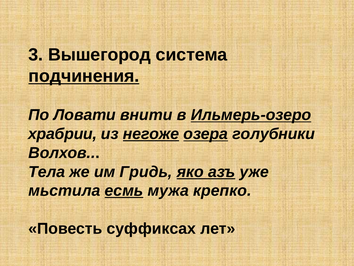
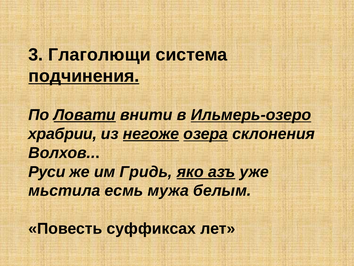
Вышегород: Вышегород -> Глаголющи
Ловати underline: none -> present
голубники: голубники -> склонения
Тела: Тела -> Руси
есмь underline: present -> none
крепко: крепко -> белым
